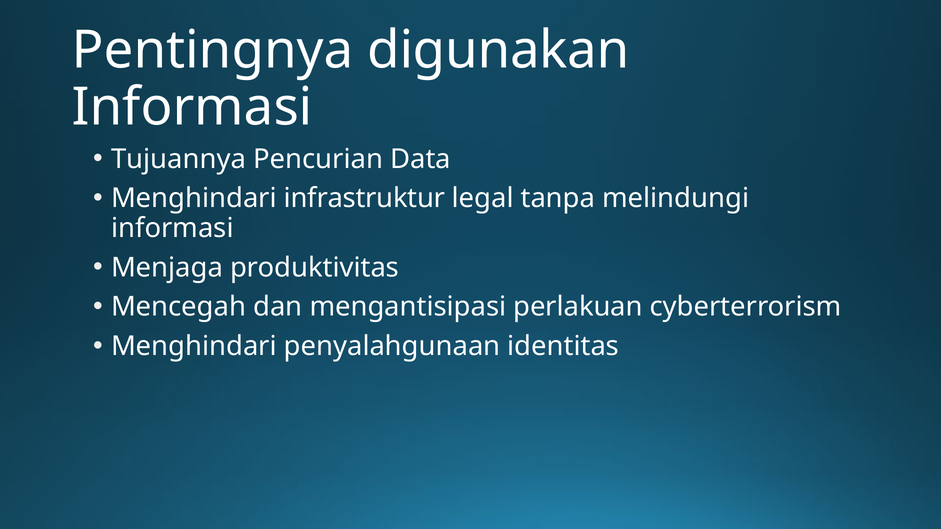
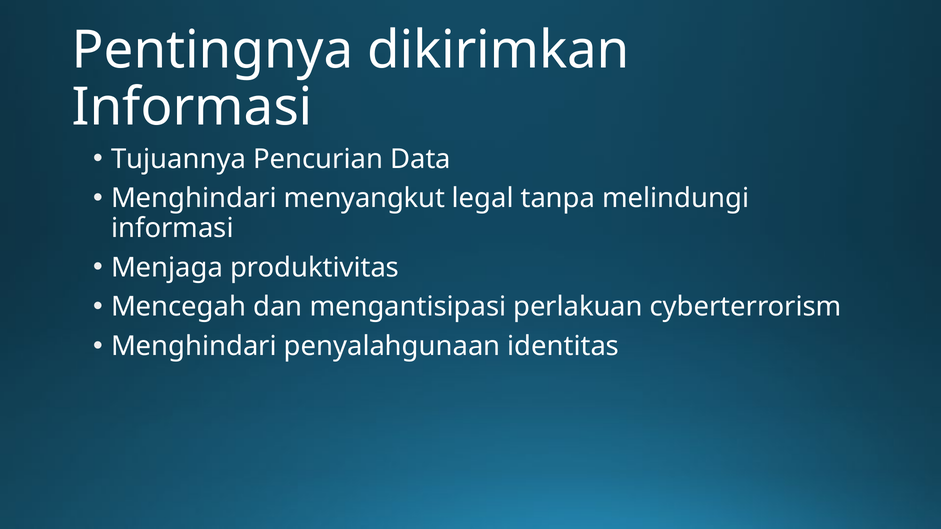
digunakan: digunakan -> dikirimkan
infrastruktur: infrastruktur -> menyangkut
